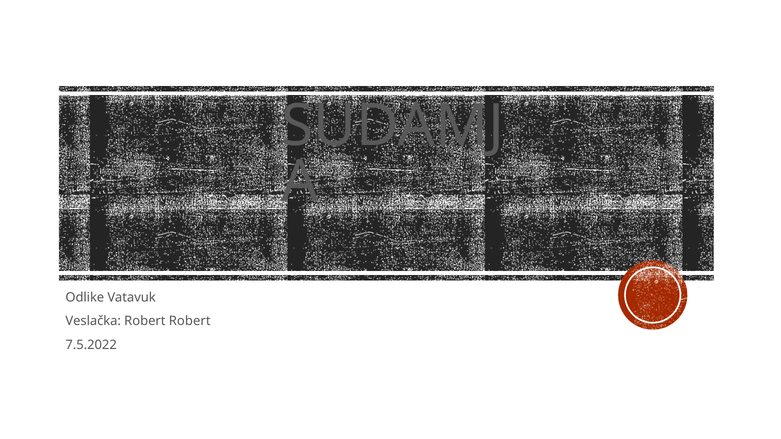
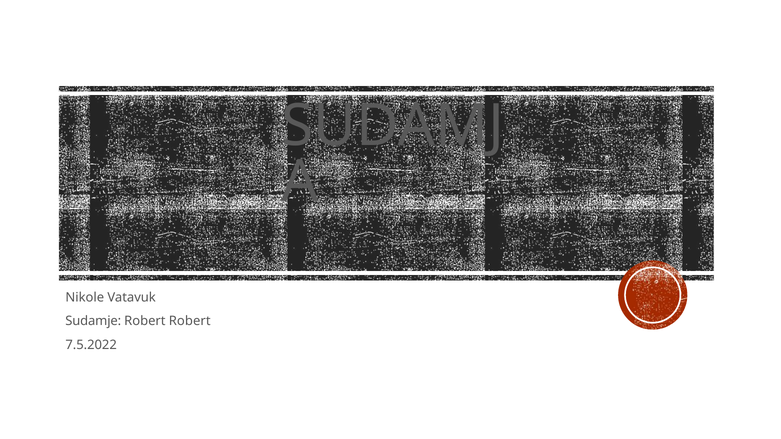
Odlike: Odlike -> Nikole
Veslačka: Veslačka -> Sudamje
